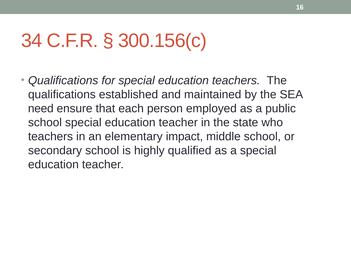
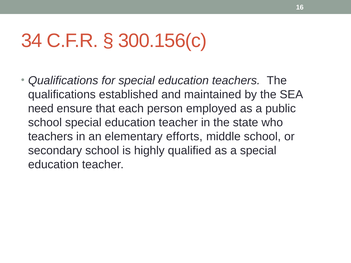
impact: impact -> efforts
